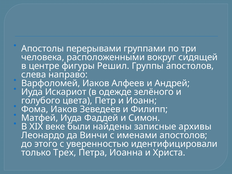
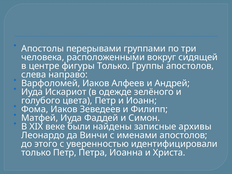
фигуры Решил: Решил -> Только
только Трех: Трех -> Петр
